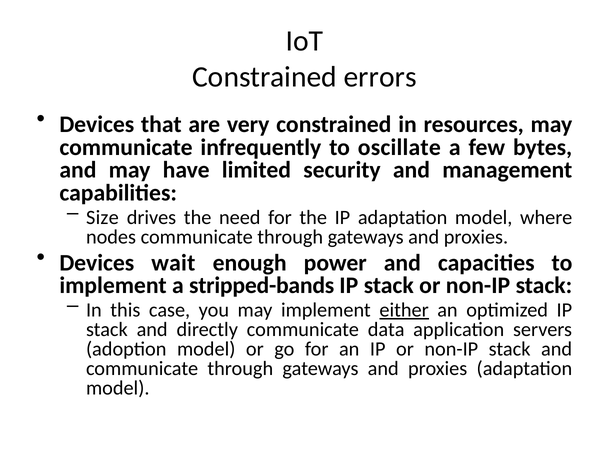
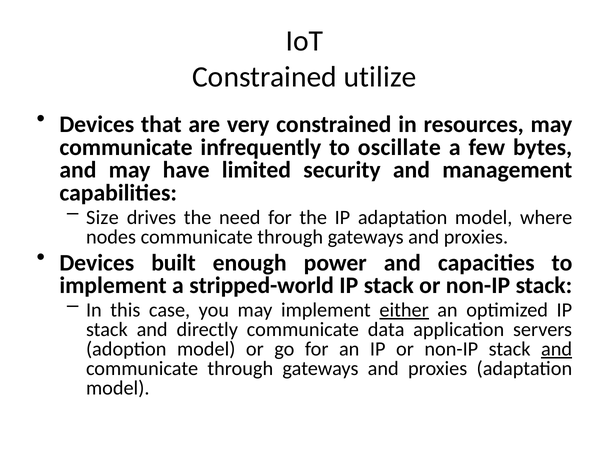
errors: errors -> utilize
wait: wait -> built
stripped-bands: stripped-bands -> stripped-world
and at (557, 349) underline: none -> present
